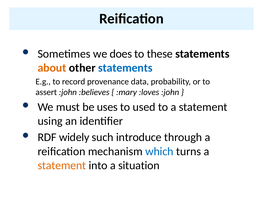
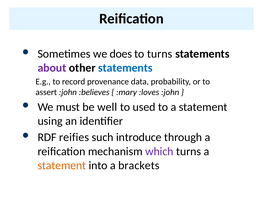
to these: these -> turns
about colour: orange -> purple
uses: uses -> well
widely: widely -> reifies
which colour: blue -> purple
situation: situation -> brackets
